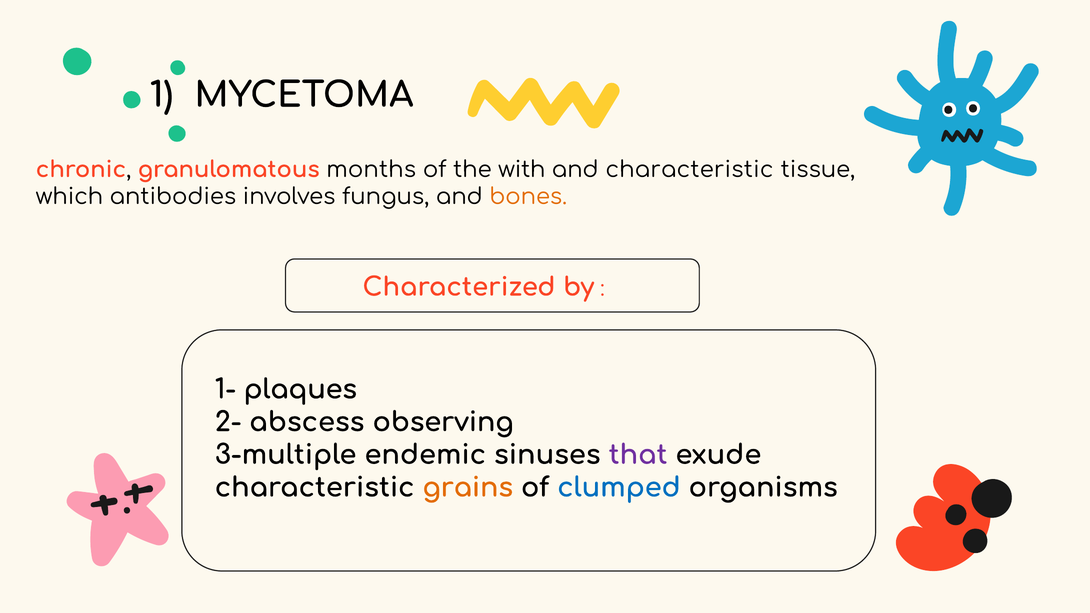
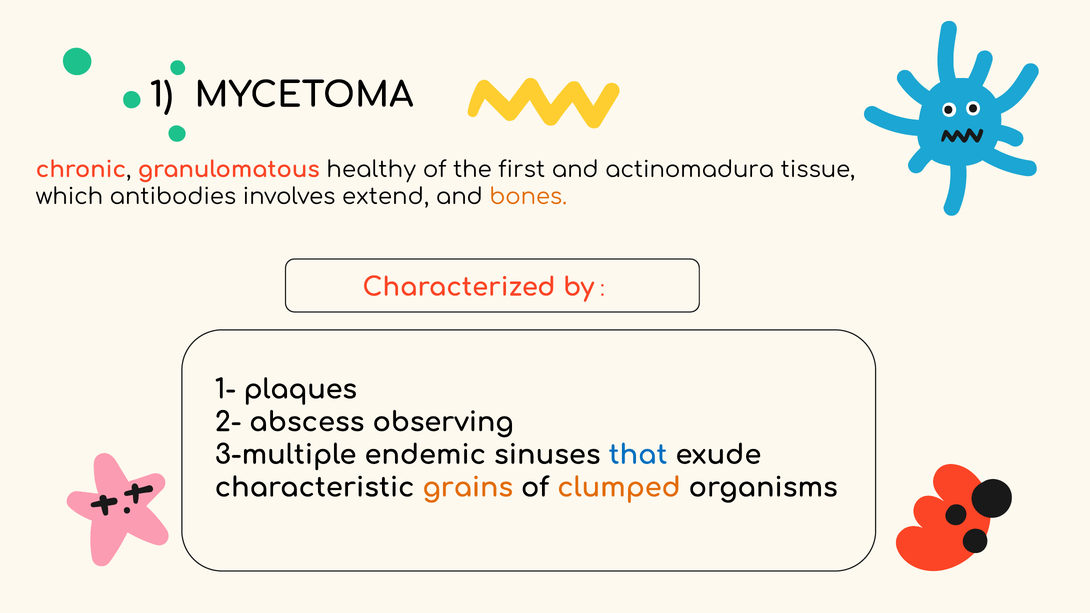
months: months -> healthy
with: with -> first
and characteristic: characteristic -> actinomadura
fungus: fungus -> extend
that colour: purple -> blue
clumped colour: blue -> orange
